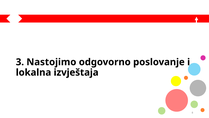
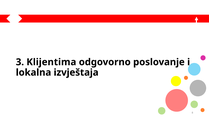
Nastojimo: Nastojimo -> Klijentima
